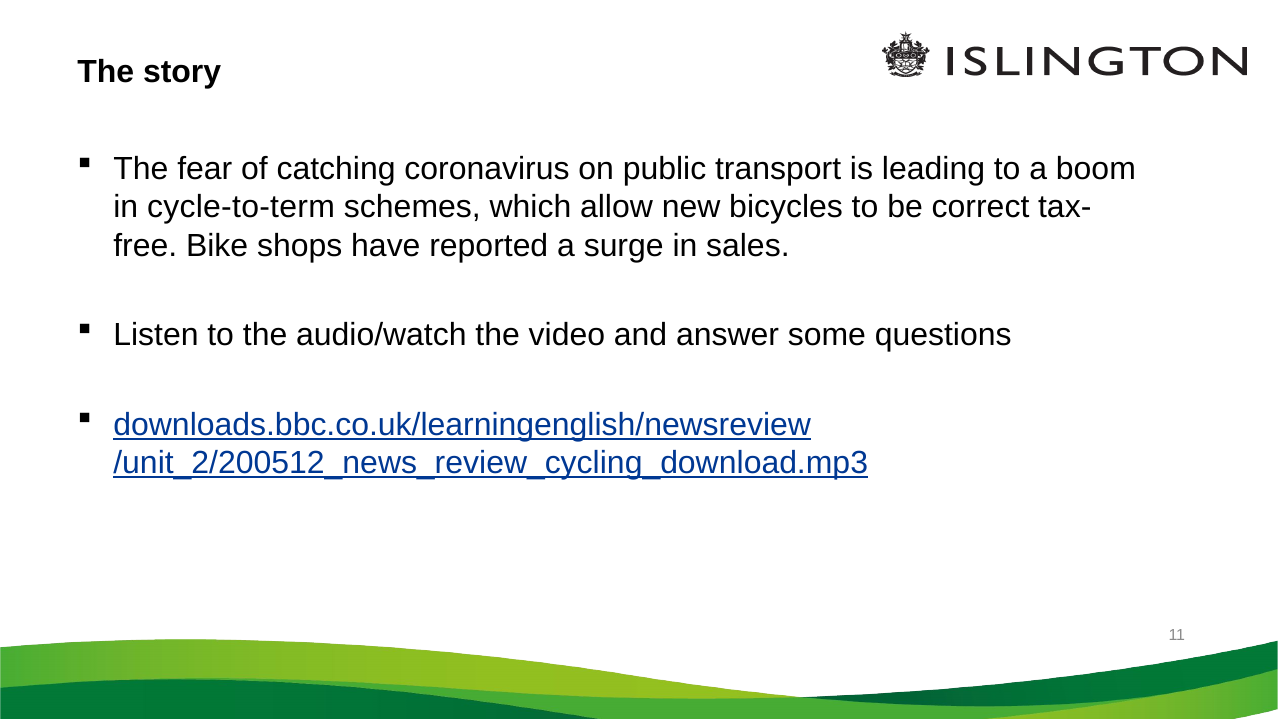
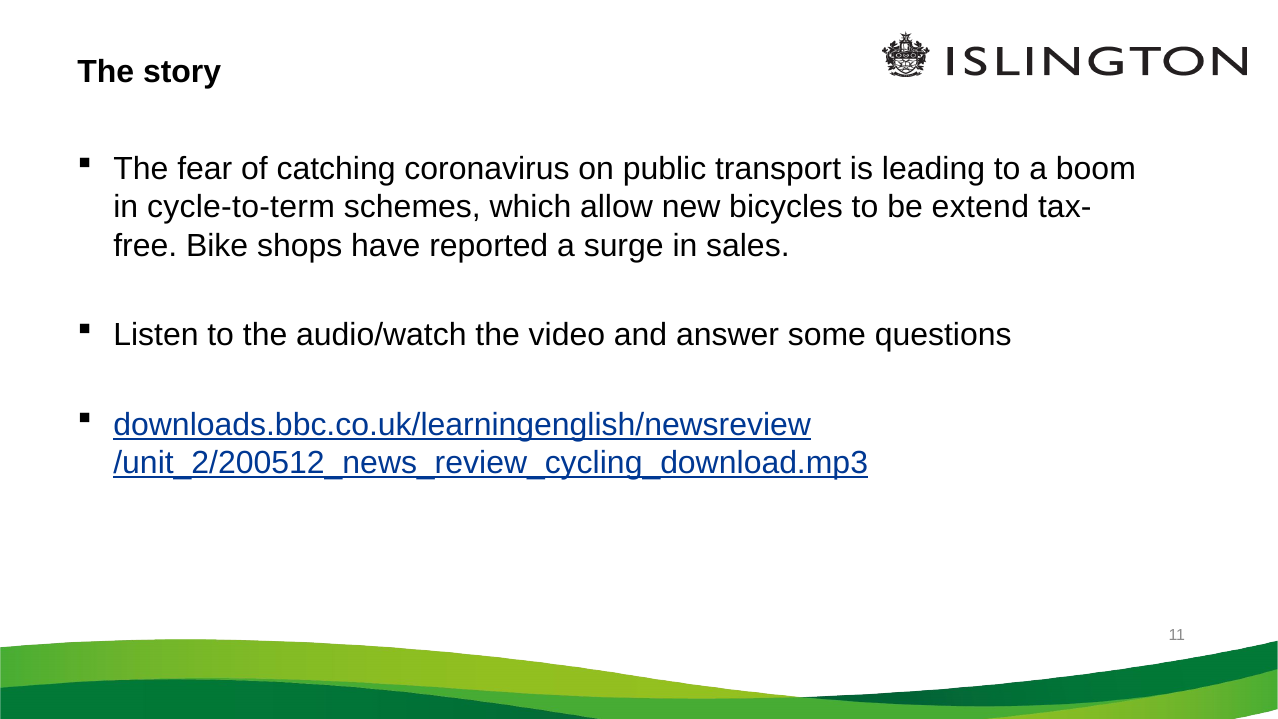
correct: correct -> extend
